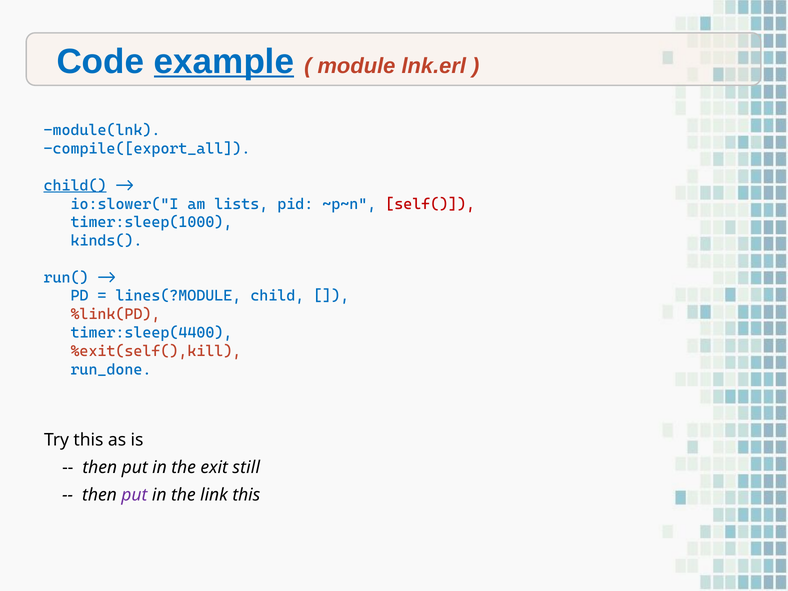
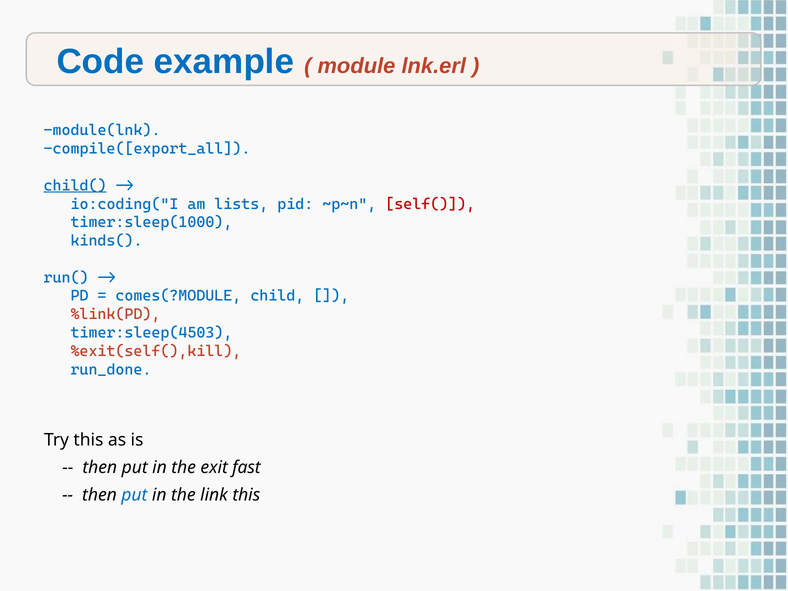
example underline: present -> none
io:slower("I: io:slower("I -> io:coding("I
lines(?MODULE: lines(?MODULE -> comes(?MODULE
timer:sleep(4400: timer:sleep(4400 -> timer:sleep(4503
still: still -> fast
put at (134, 495) colour: purple -> blue
